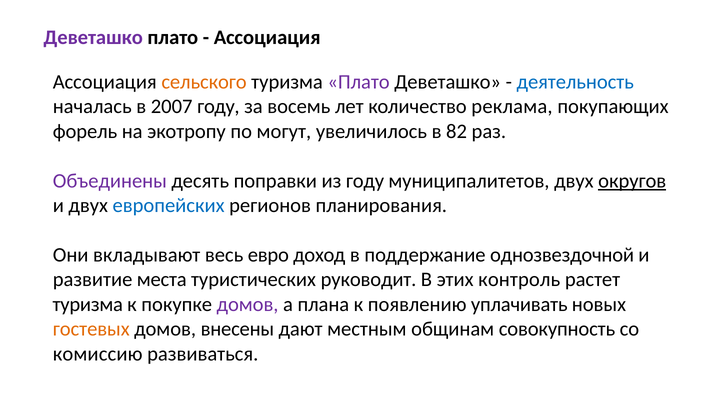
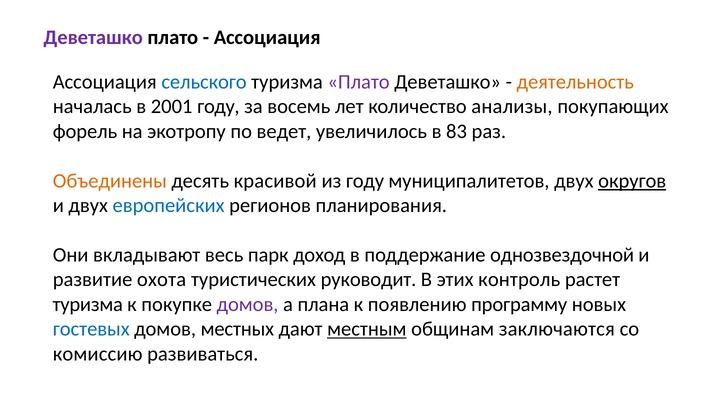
сельского colour: orange -> blue
деятельность colour: blue -> orange
2007: 2007 -> 2001
реклама: реклама -> анализы
могут: могут -> ведет
82: 82 -> 83
Объединены colour: purple -> orange
поправки: поправки -> красивой
евро: евро -> парк
места: места -> охота
уплачивать: уплачивать -> программу
гостевых colour: orange -> blue
внесены: внесены -> местных
местным underline: none -> present
совокупность: совокупность -> заключаются
